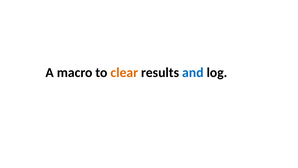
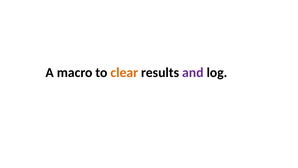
and colour: blue -> purple
